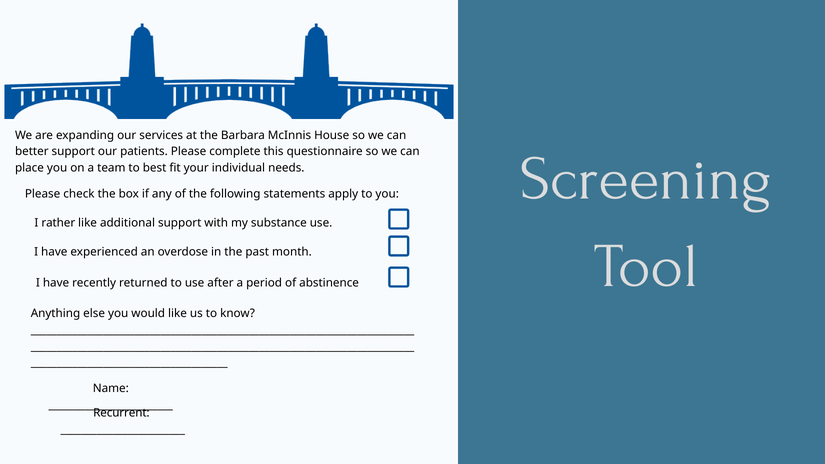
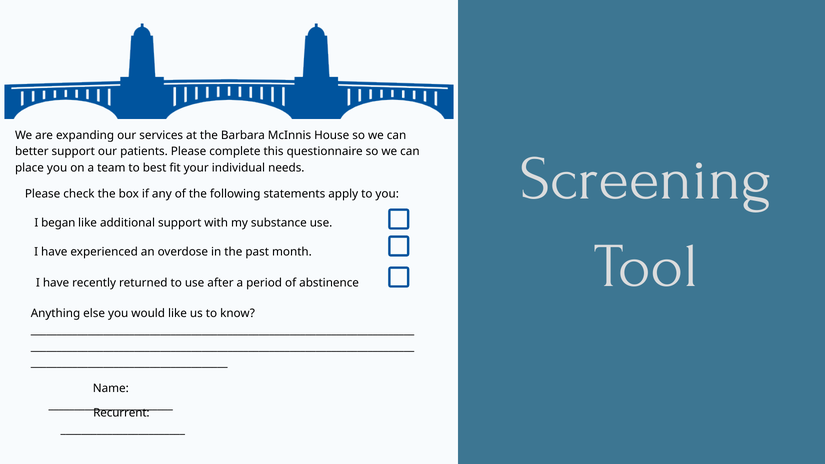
rather: rather -> began
